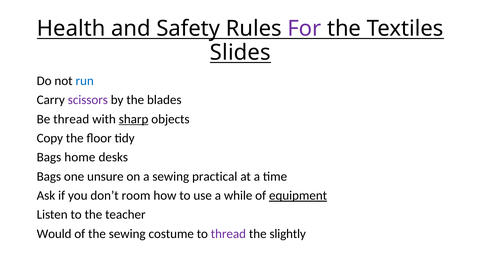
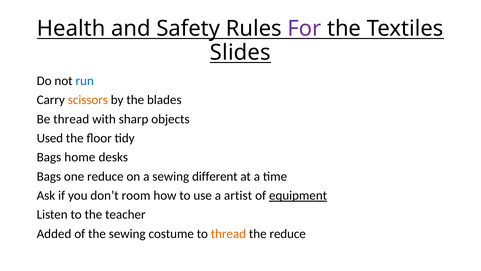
scissors colour: purple -> orange
sharp underline: present -> none
Copy: Copy -> Used
one unsure: unsure -> reduce
practical: practical -> different
while: while -> artist
Would: Would -> Added
thread at (228, 233) colour: purple -> orange
the slightly: slightly -> reduce
